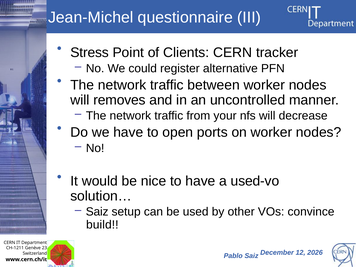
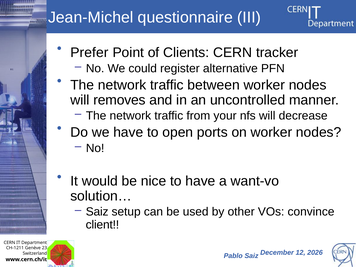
Stress: Stress -> Prefer
used-vo: used-vo -> want-vo
build: build -> client
